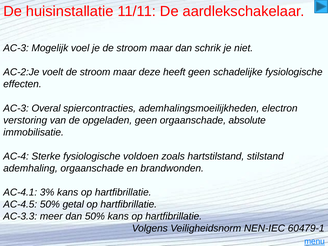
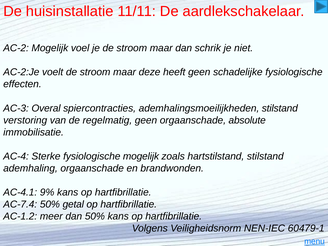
AC-3 at (16, 48): AC-3 -> AC-2
ademhalingsmoeilijkheden electron: electron -> stilstand
opgeladen: opgeladen -> regelmatig
fysiologische voldoen: voldoen -> mogelijk
3%: 3% -> 9%
AC-4.5: AC-4.5 -> AC-7.4
AC-3.3: AC-3.3 -> AC-1.2
